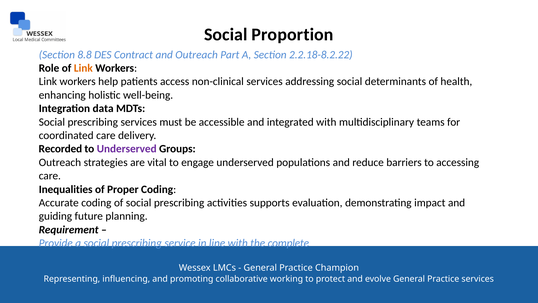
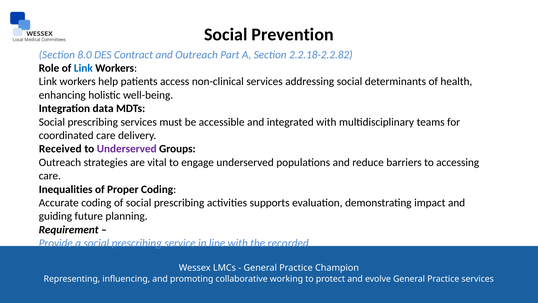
Proportion: Proportion -> Prevention
8.8: 8.8 -> 8.0
2.2.18-8.2.22: 2.2.18-8.2.22 -> 2.2.18-2.2.82
Link colour: orange -> blue
Recorded: Recorded -> Received
complete: complete -> recorded
